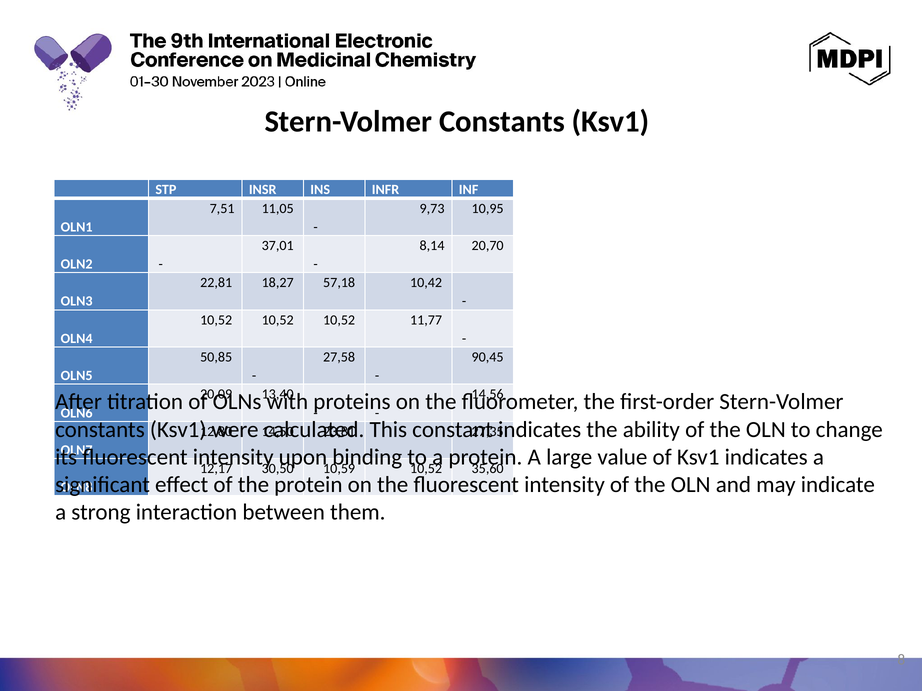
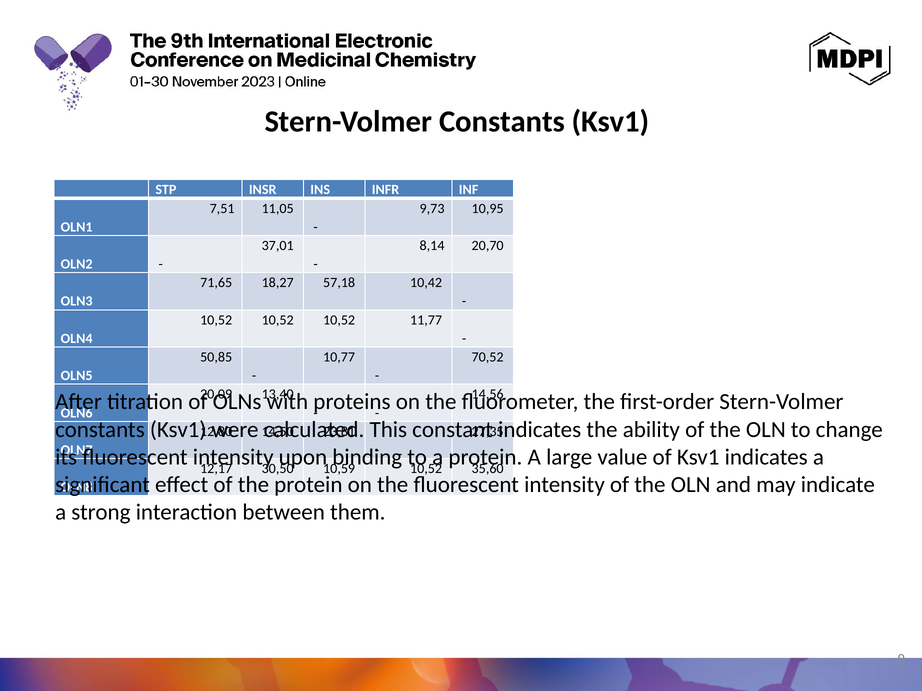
22,81: 22,81 -> 71,65
27,58: 27,58 -> 10,77
90,45: 90,45 -> 70,52
